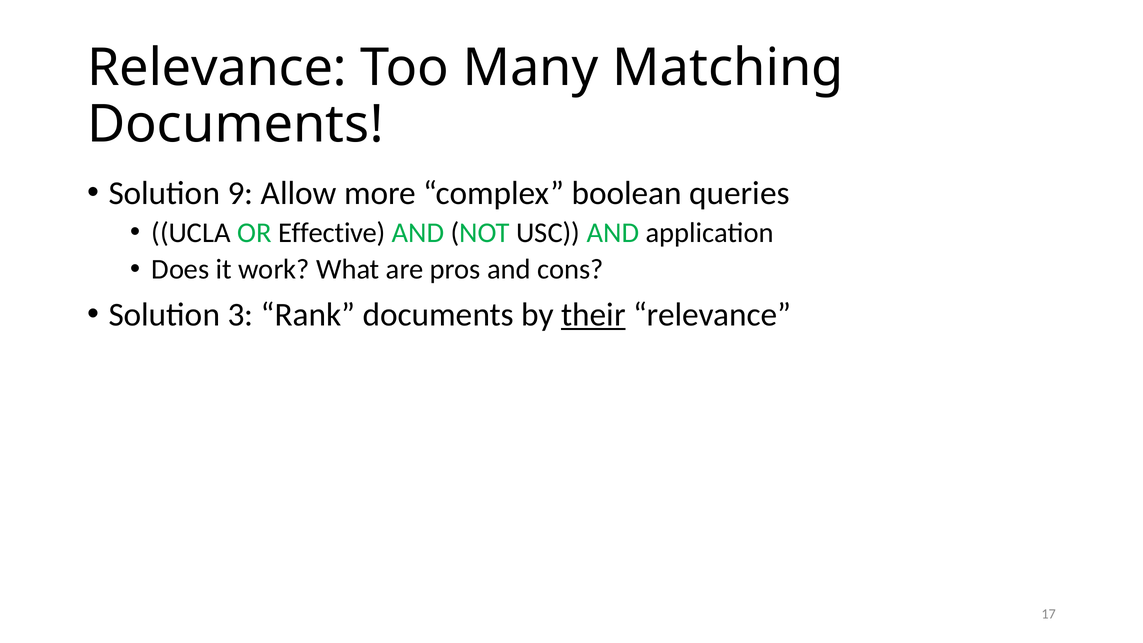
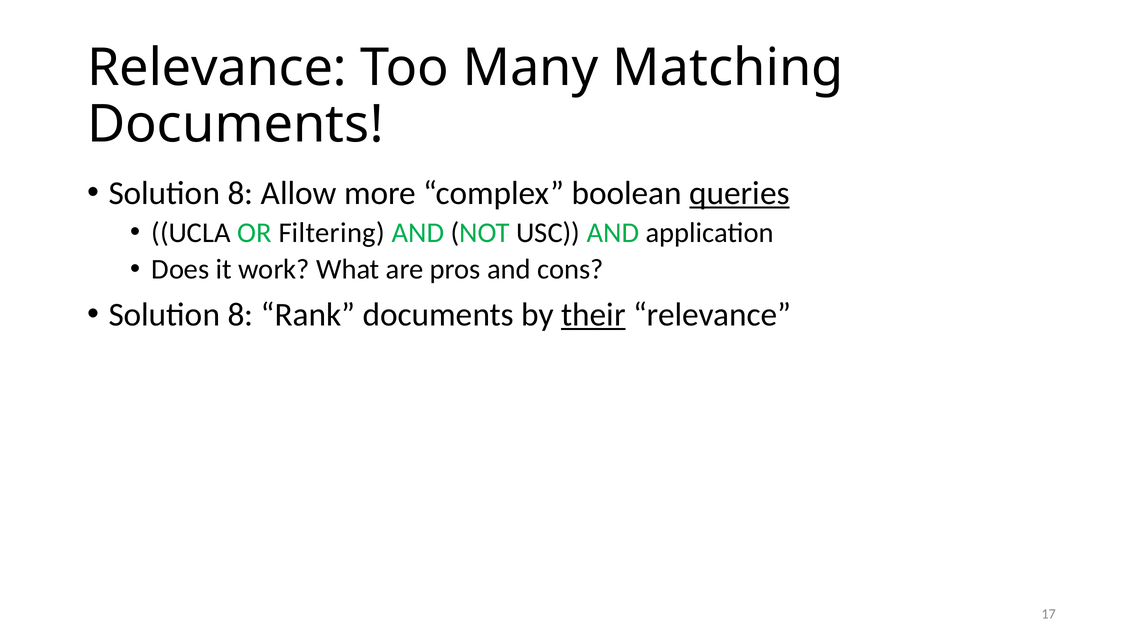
9 at (240, 193): 9 -> 8
queries underline: none -> present
Effective: Effective -> Filtering
3 at (240, 315): 3 -> 8
